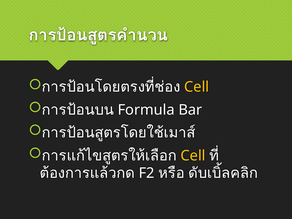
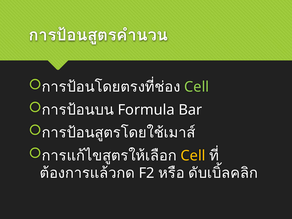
Cell at (197, 87) colour: yellow -> light green
